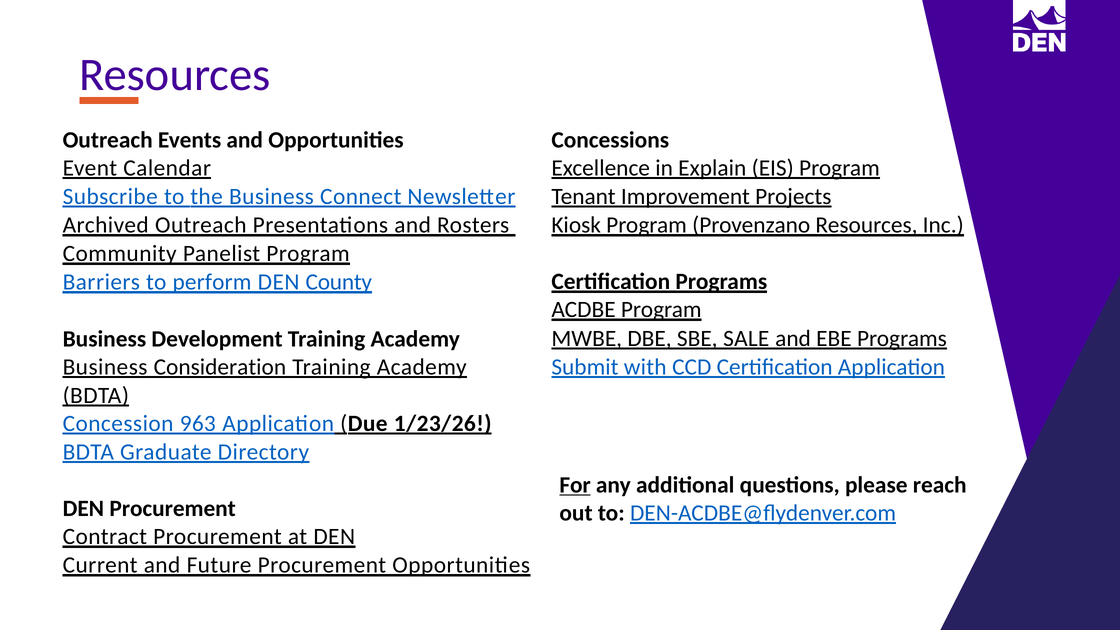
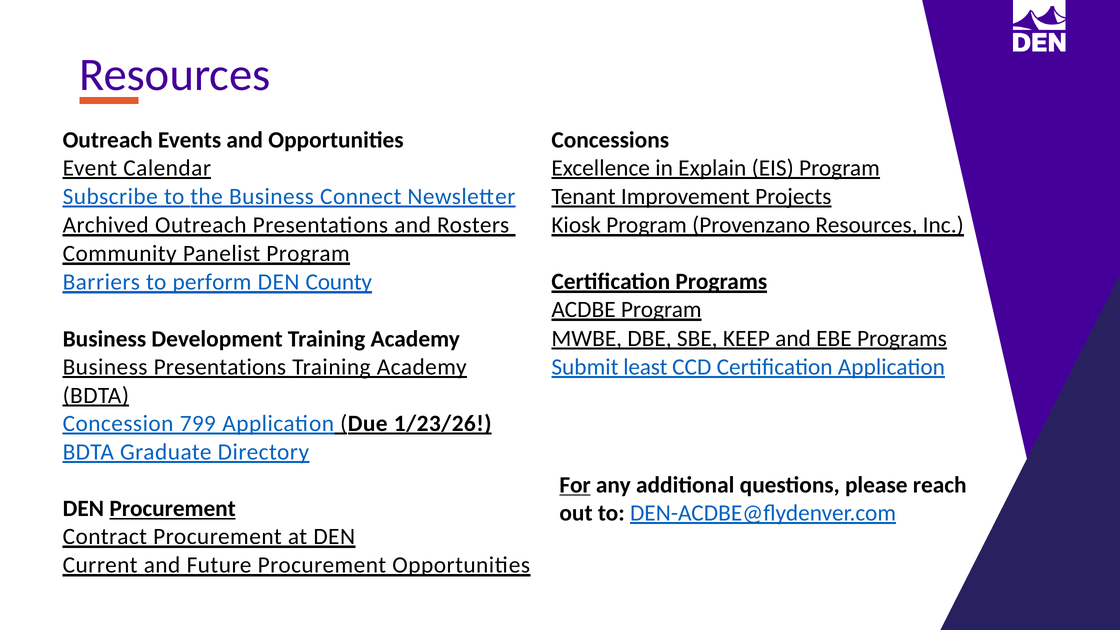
SALE: SALE -> KEEP
Business Consideration: Consideration -> Presentations
with: with -> least
963: 963 -> 799
Procurement at (173, 509) underline: none -> present
